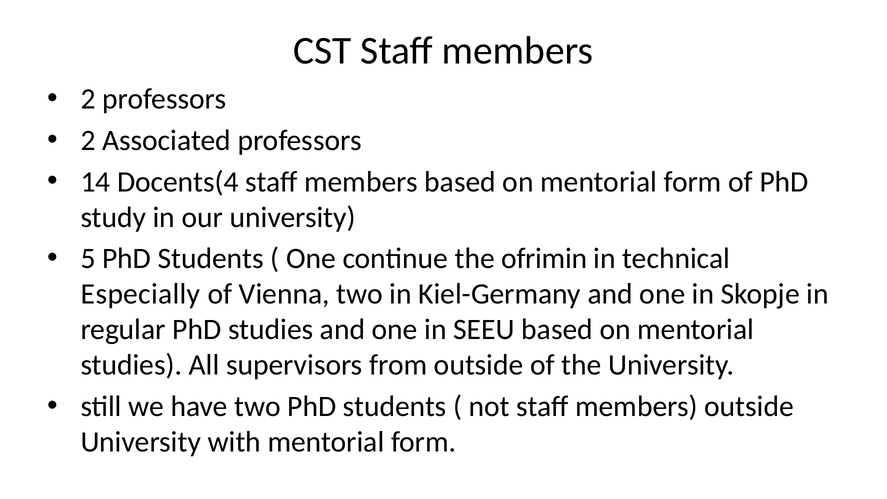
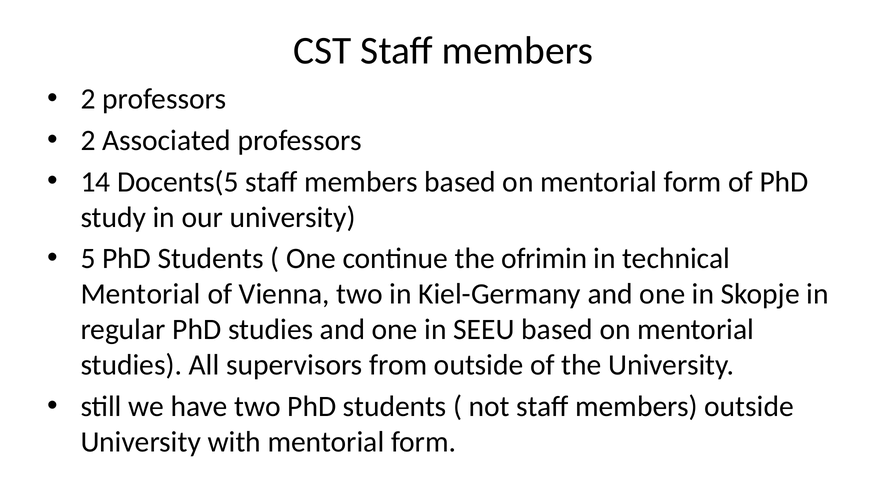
Docents(4: Docents(4 -> Docents(5
Especially at (141, 294): Especially -> Mentorial
